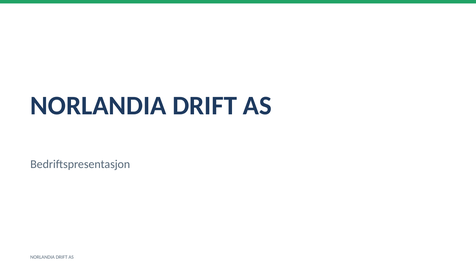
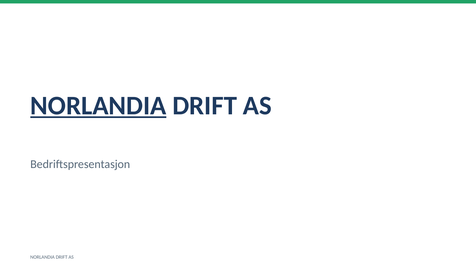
NORLANDIA at (98, 106) underline: none -> present
